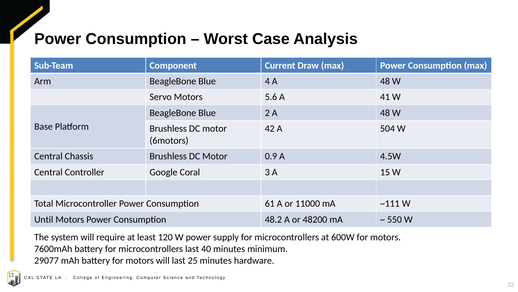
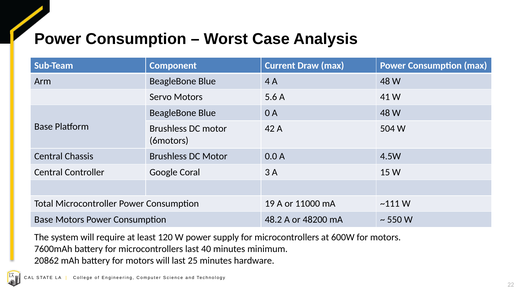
2: 2 -> 0
0.9: 0.9 -> 0.0
61: 61 -> 19
Until at (44, 219): Until -> Base
29077: 29077 -> 20862
